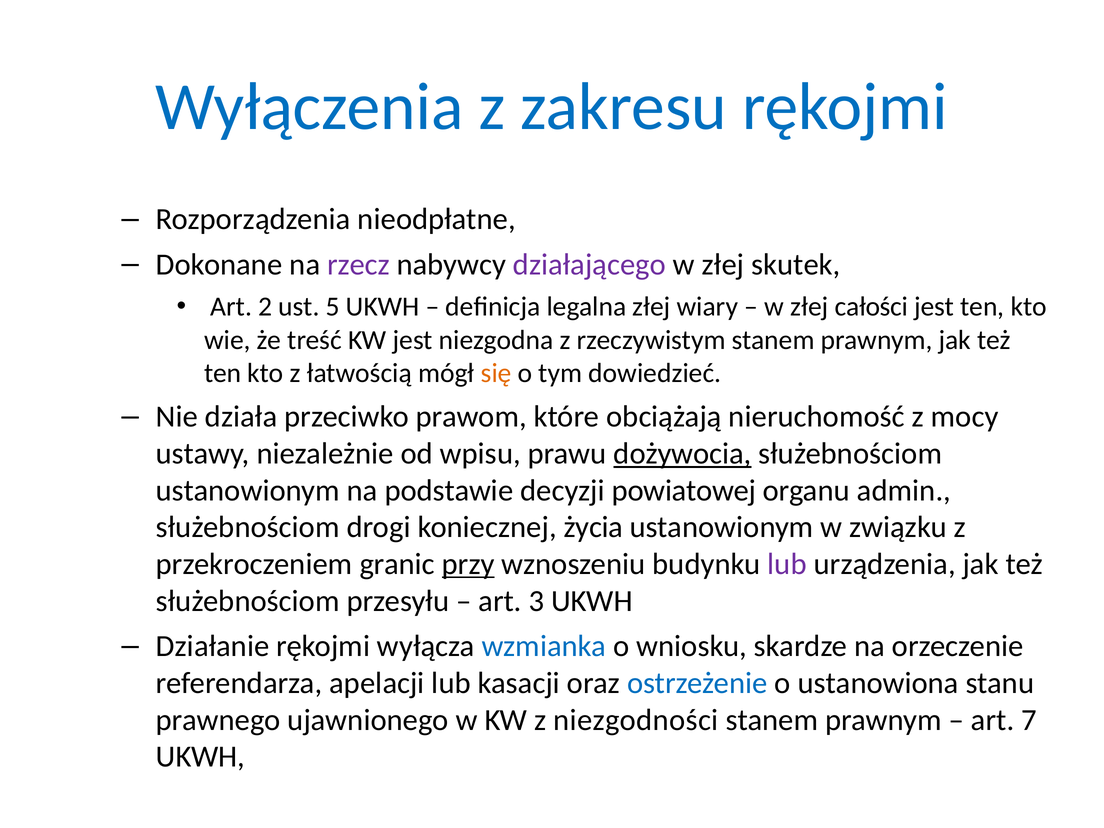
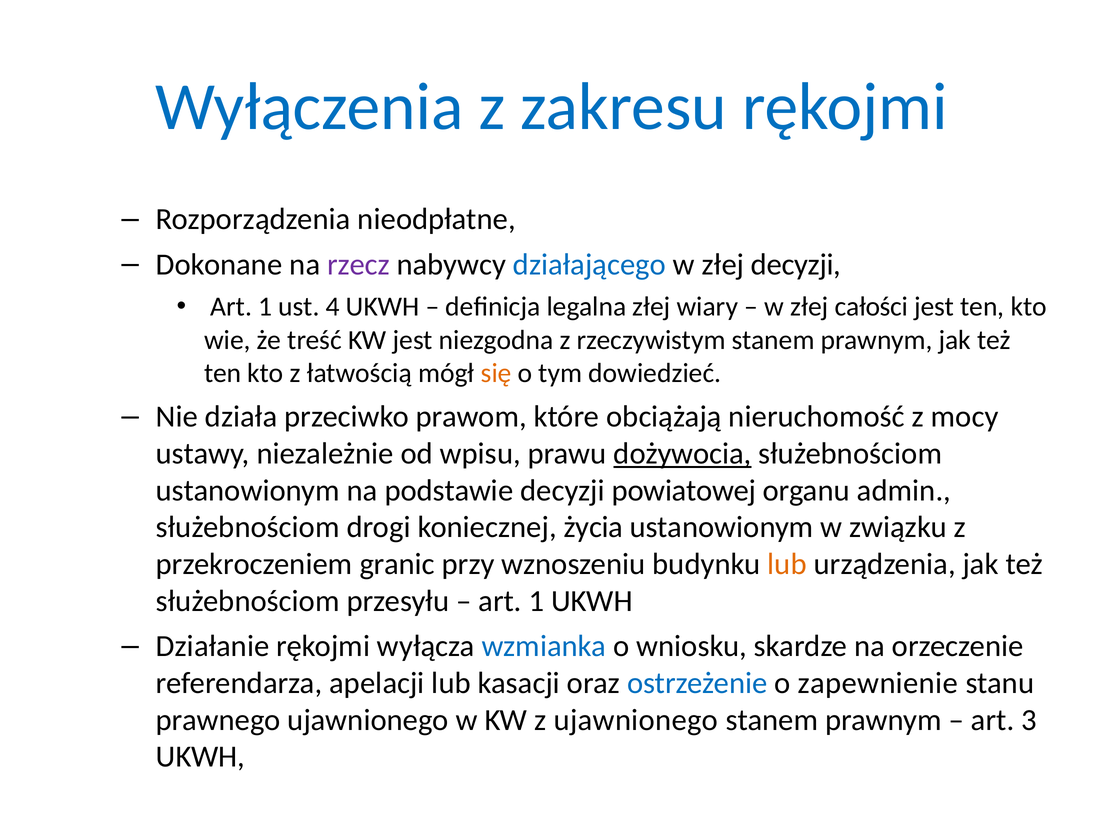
działającego colour: purple -> blue
złej skutek: skutek -> decyzji
2 at (265, 307): 2 -> 1
5: 5 -> 4
przy underline: present -> none
lub at (787, 564) colour: purple -> orange
3 at (536, 601): 3 -> 1
ustanowiona: ustanowiona -> zapewnienie
z niezgodności: niezgodności -> ujawnionego
7: 7 -> 3
